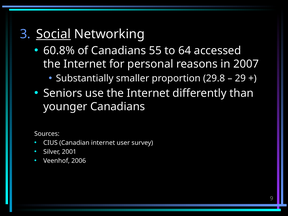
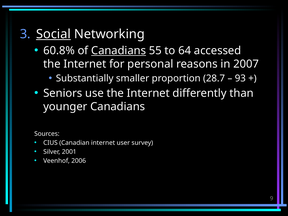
Canadians at (119, 51) underline: none -> present
29.8: 29.8 -> 28.7
29: 29 -> 93
